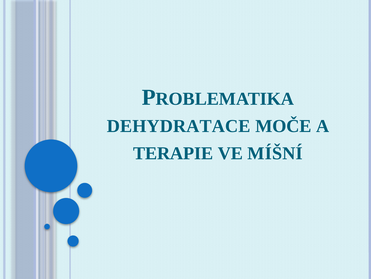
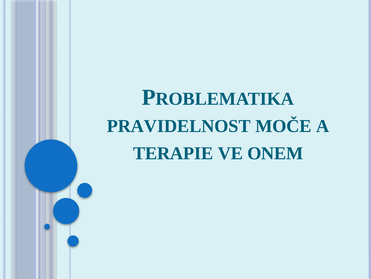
DEHYDRATACE: DEHYDRATACE -> PRAVIDELNOST
MÍŠNÍ: MÍŠNÍ -> ONEM
